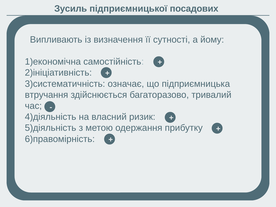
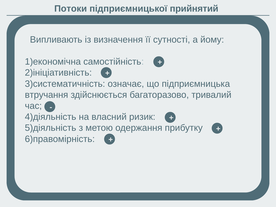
Зусиль: Зусиль -> Потоки
посадових: посадових -> прийнятий
